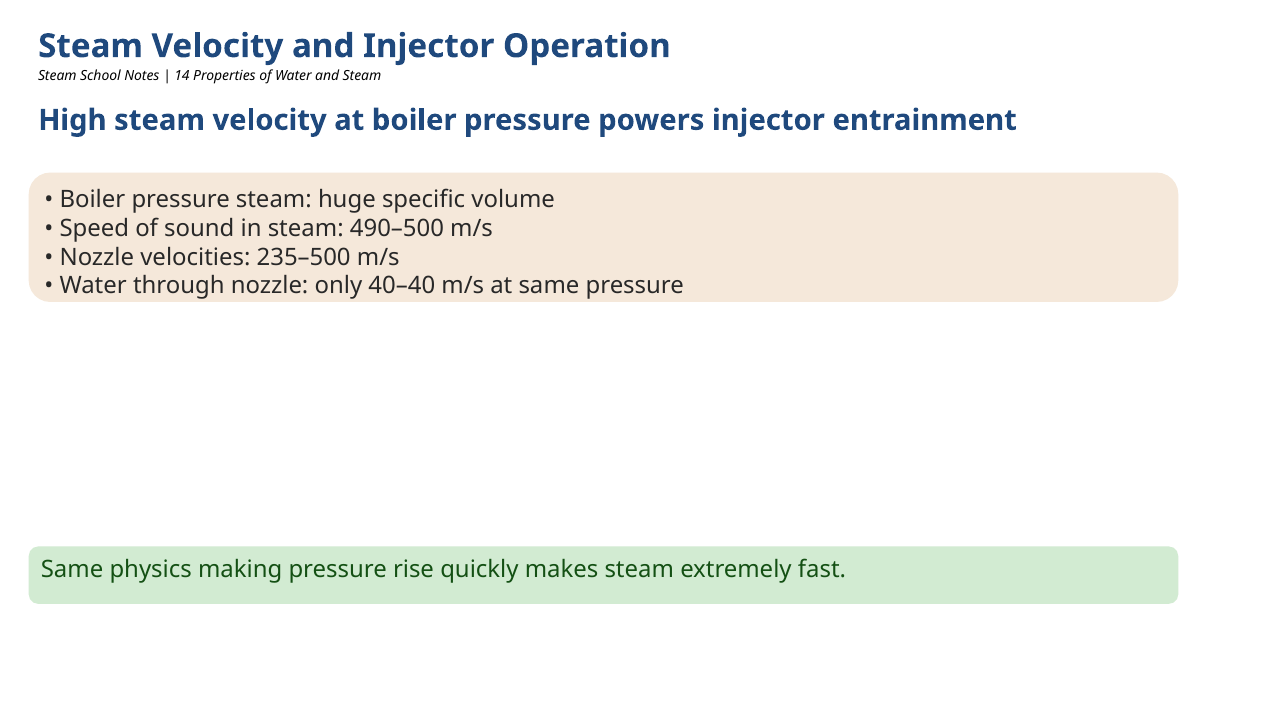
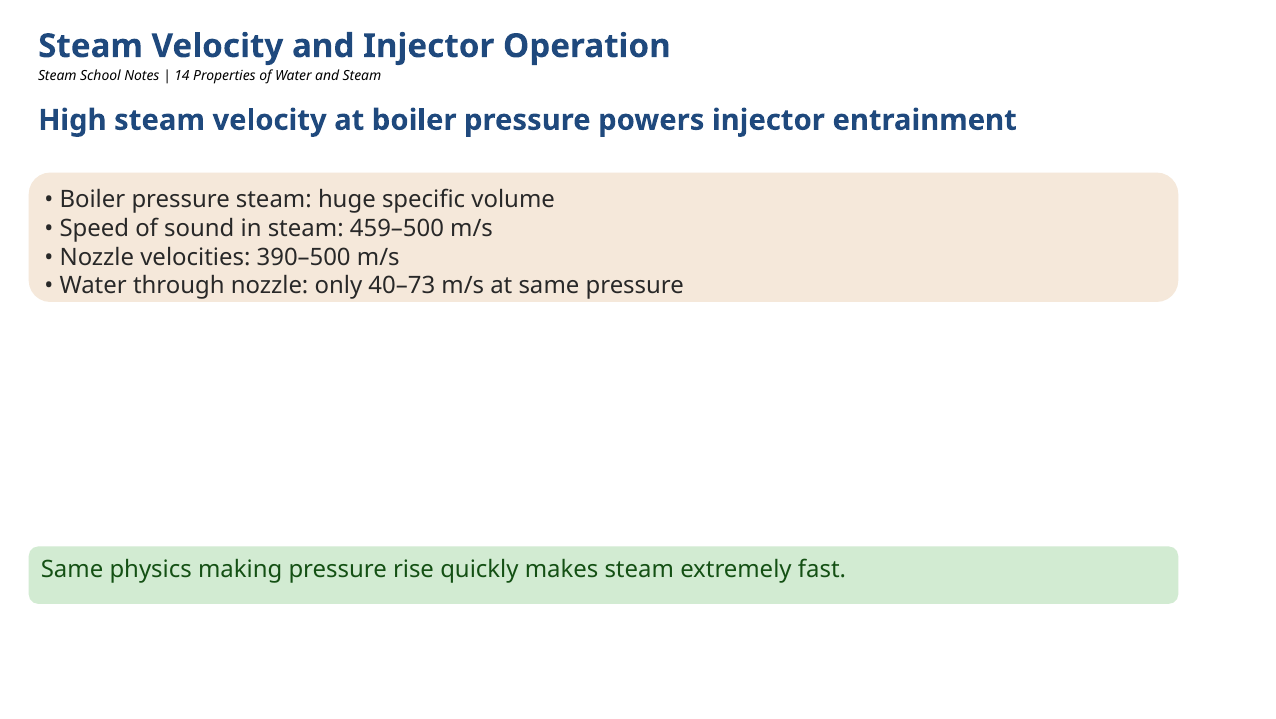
490–500: 490–500 -> 459–500
235–500: 235–500 -> 390–500
40–40: 40–40 -> 40–73
